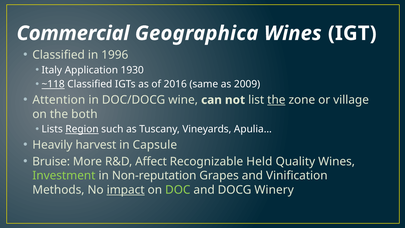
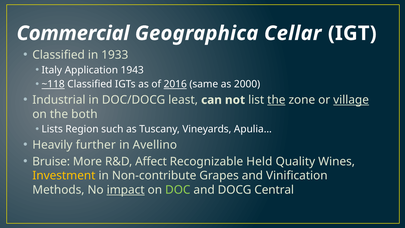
Geographica Wines: Wines -> Cellar
1996: 1996 -> 1933
1930: 1930 -> 1943
2016 underline: none -> present
2009: 2009 -> 2000
Attention: Attention -> Industrial
wine: wine -> least
village underline: none -> present
Region underline: present -> none
harvest: harvest -> further
Capsule: Capsule -> Avellino
Investment colour: light green -> yellow
Non-reputation: Non-reputation -> Non-contribute
Winery: Winery -> Central
